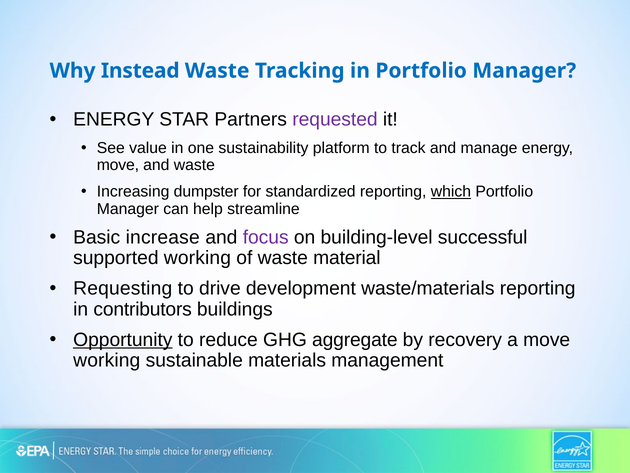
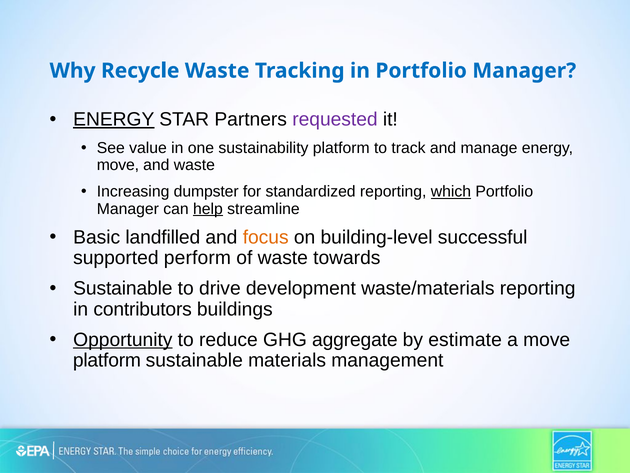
Instead: Instead -> Recycle
ENERGY at (114, 119) underline: none -> present
help underline: none -> present
increase: increase -> landfilled
focus colour: purple -> orange
supported working: working -> perform
material: material -> towards
Requesting at (123, 288): Requesting -> Sustainable
recovery: recovery -> estimate
working at (107, 360): working -> platform
